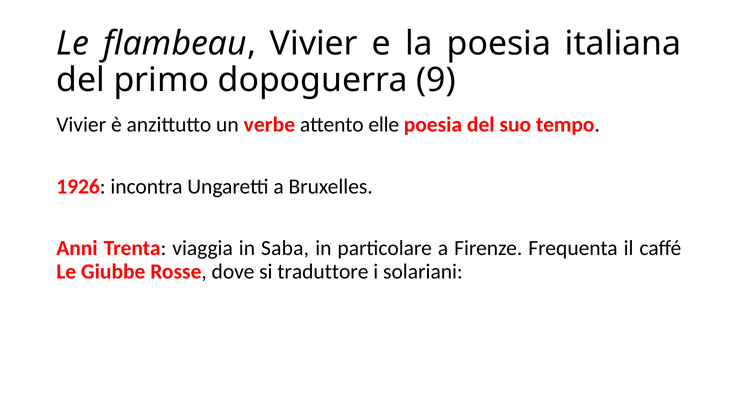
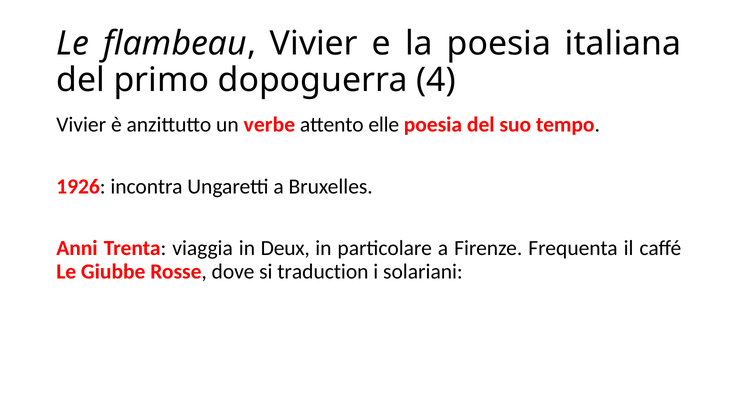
9: 9 -> 4
Saba: Saba -> Deux
traduttore: traduttore -> traduction
